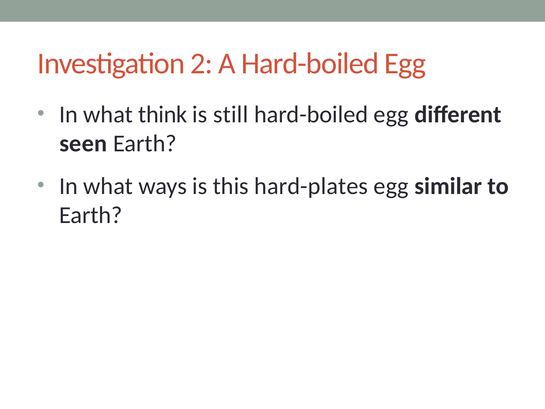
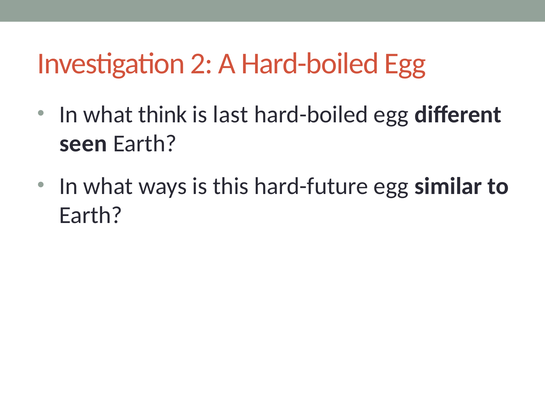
still: still -> last
hard-plates: hard-plates -> hard-future
